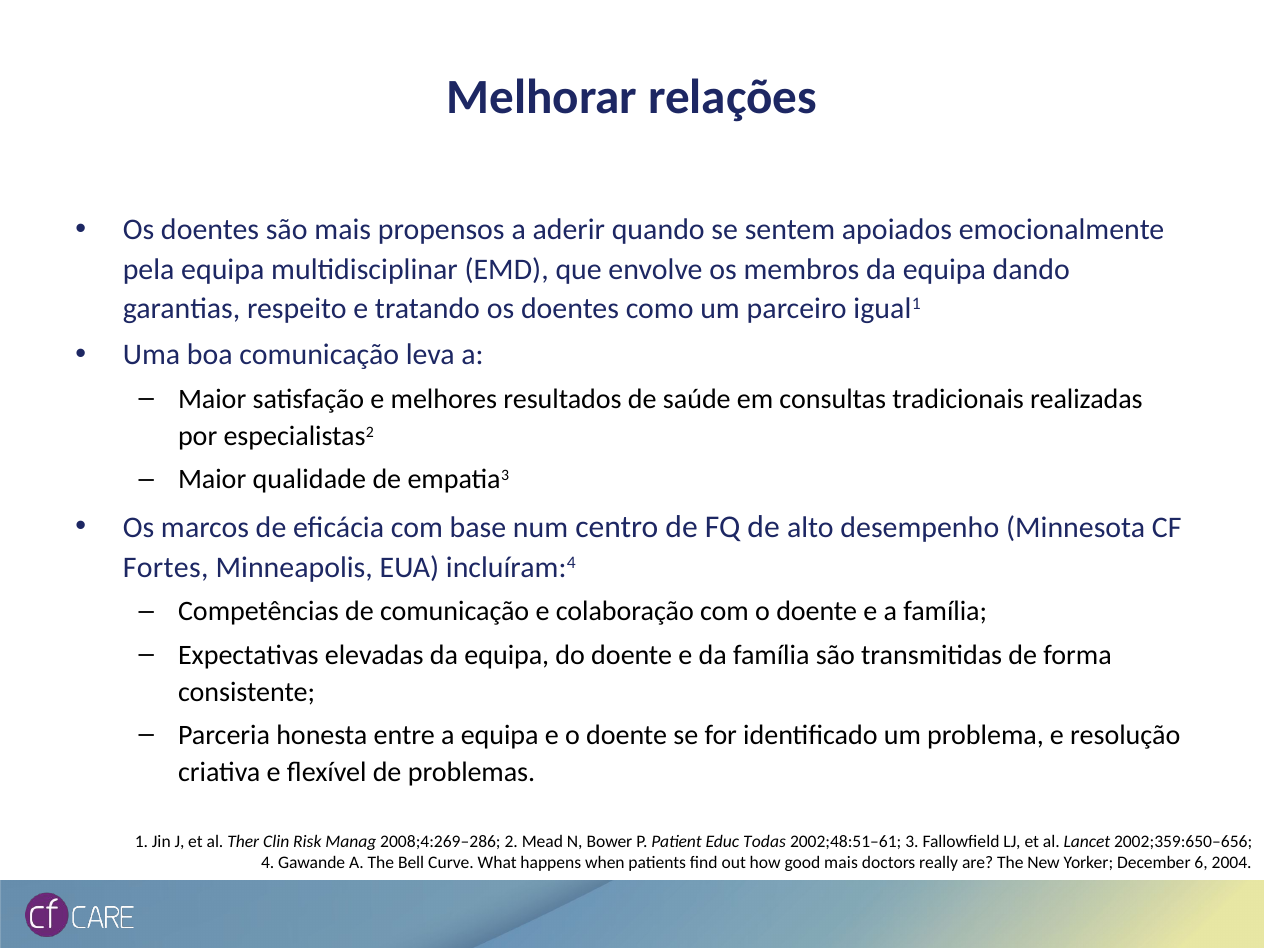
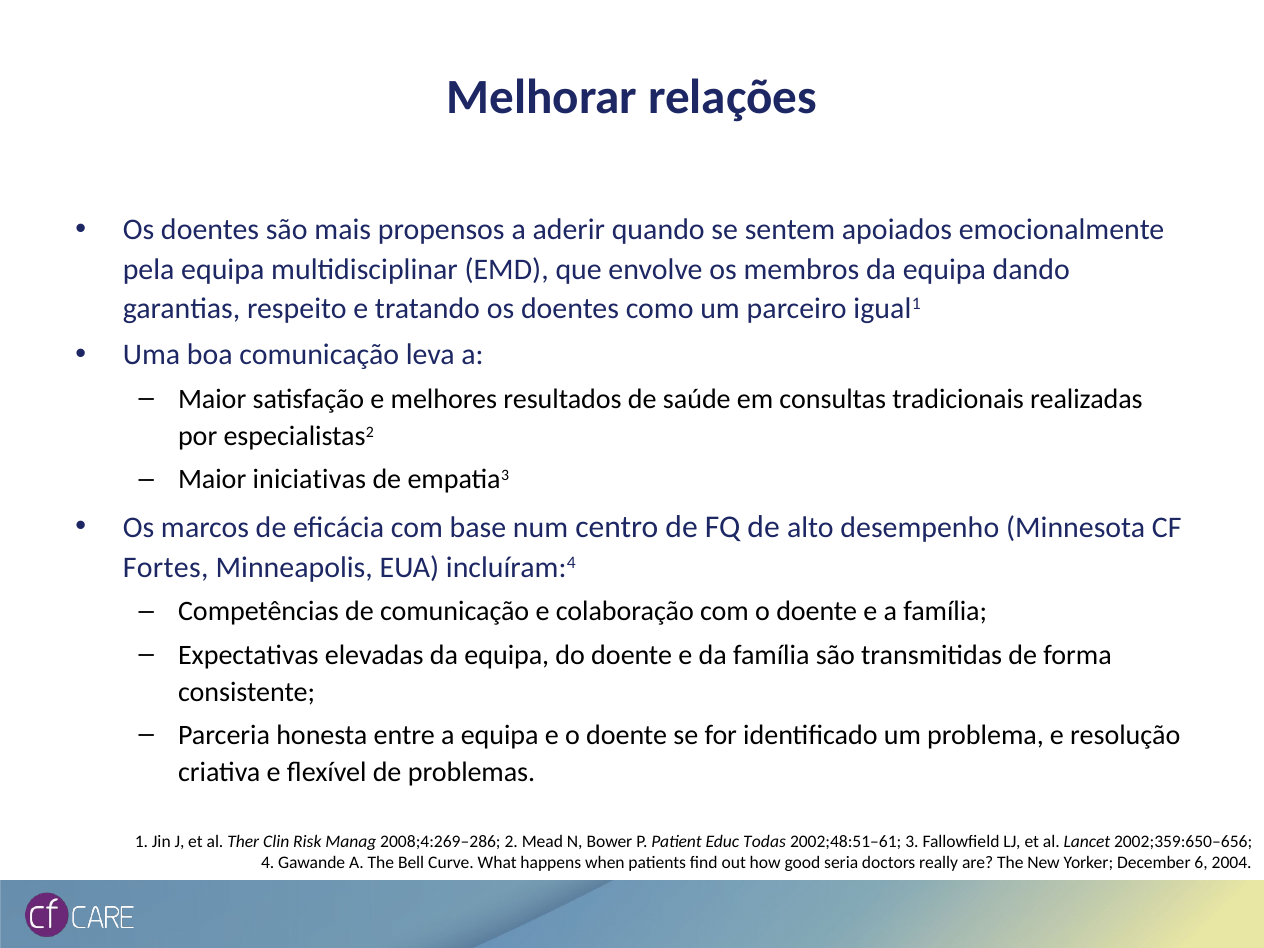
qualidade: qualidade -> iniciativas
good mais: mais -> seria
